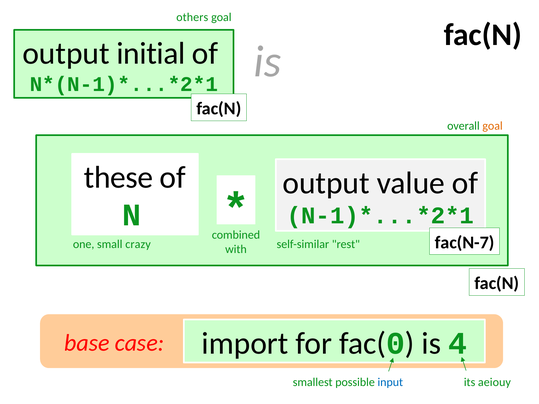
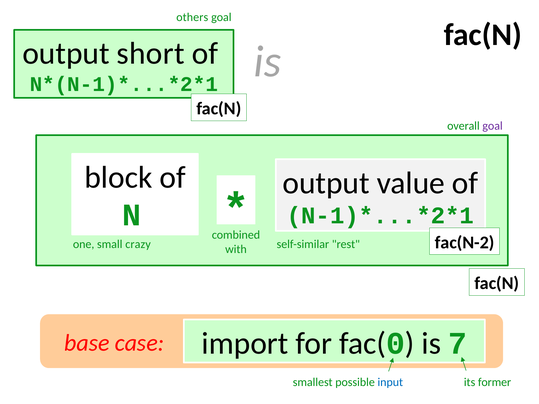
initial: initial -> short
goal at (493, 126) colour: orange -> purple
these: these -> block
fac(N-7: fac(N-7 -> fac(N-2
4: 4 -> 7
aeiouy: aeiouy -> former
